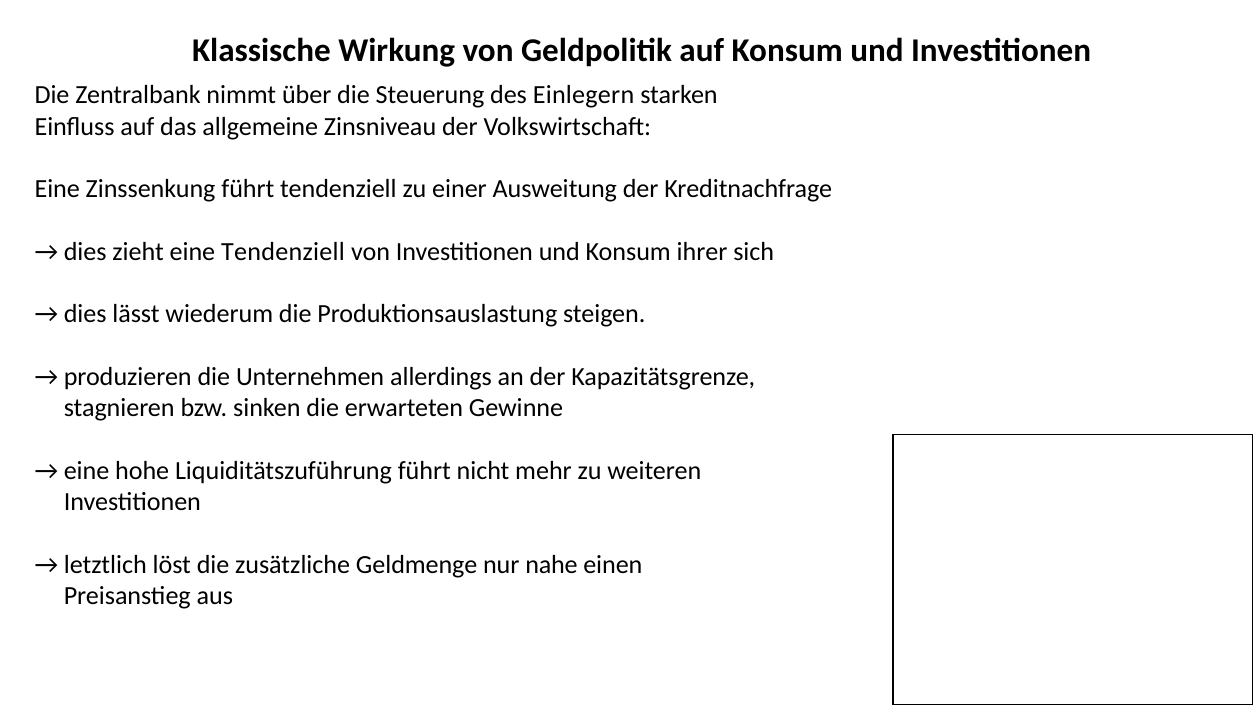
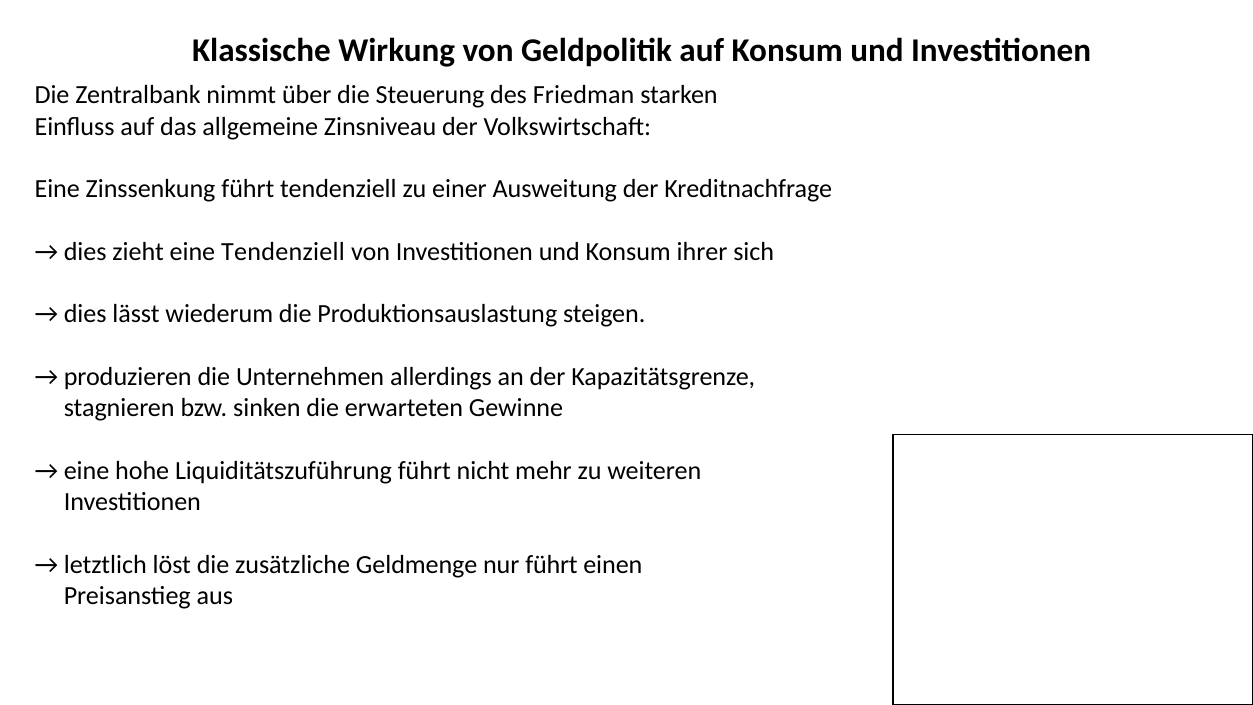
Einlegern: Einlegern -> Friedman
nur nahe: nahe -> führt
